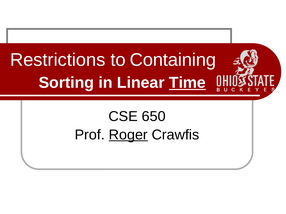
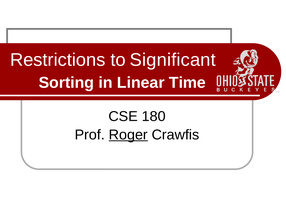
Containing: Containing -> Significant
Time underline: present -> none
650: 650 -> 180
